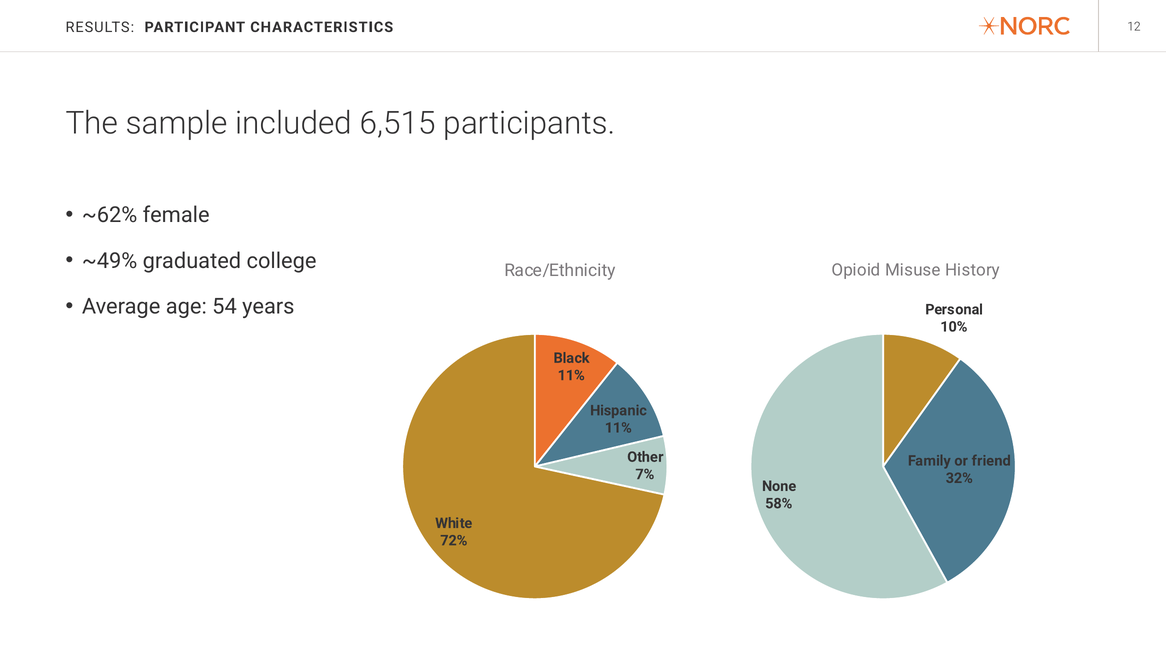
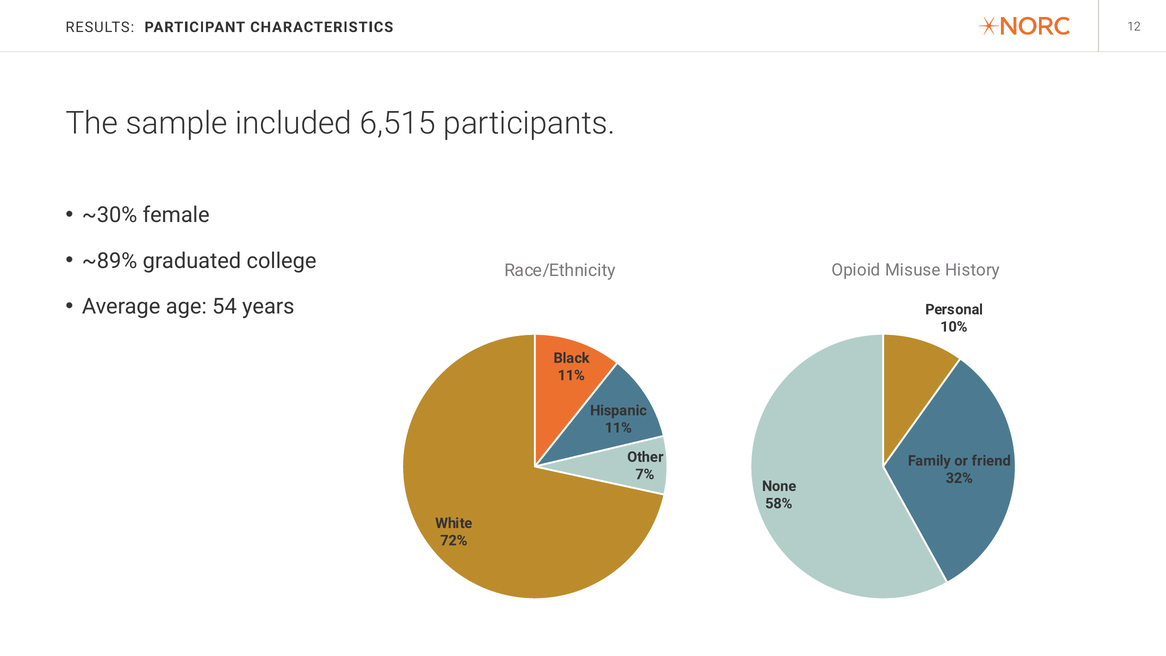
~62%: ~62% -> ~30%
~49%: ~49% -> ~89%
